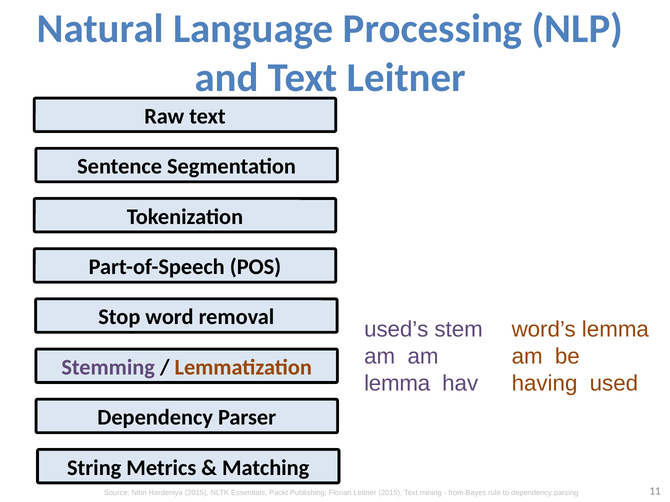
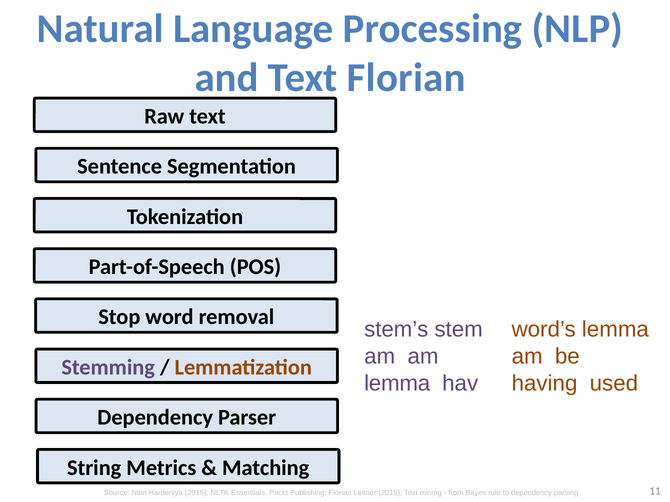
Leitner at (406, 78): Leitner -> Florian
used’s: used’s -> stem’s
